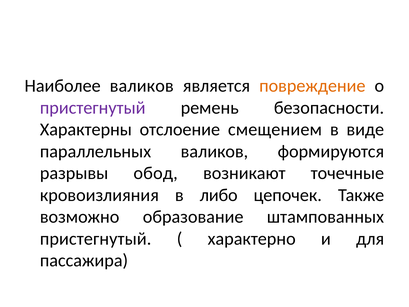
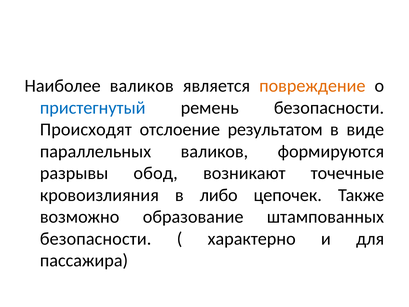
пристегнутый at (93, 108) colour: purple -> blue
Характерны: Характерны -> Происходят
смещением: смещением -> результатом
пристегнутый at (96, 239): пристегнутый -> безопасности
